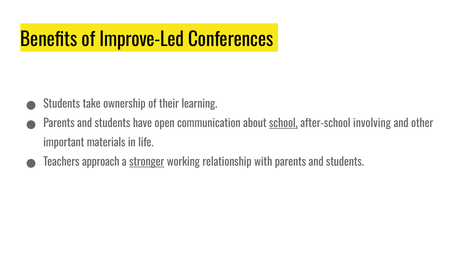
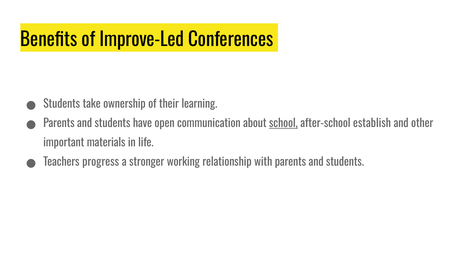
involving: involving -> establish
approach: approach -> progress
stronger underline: present -> none
